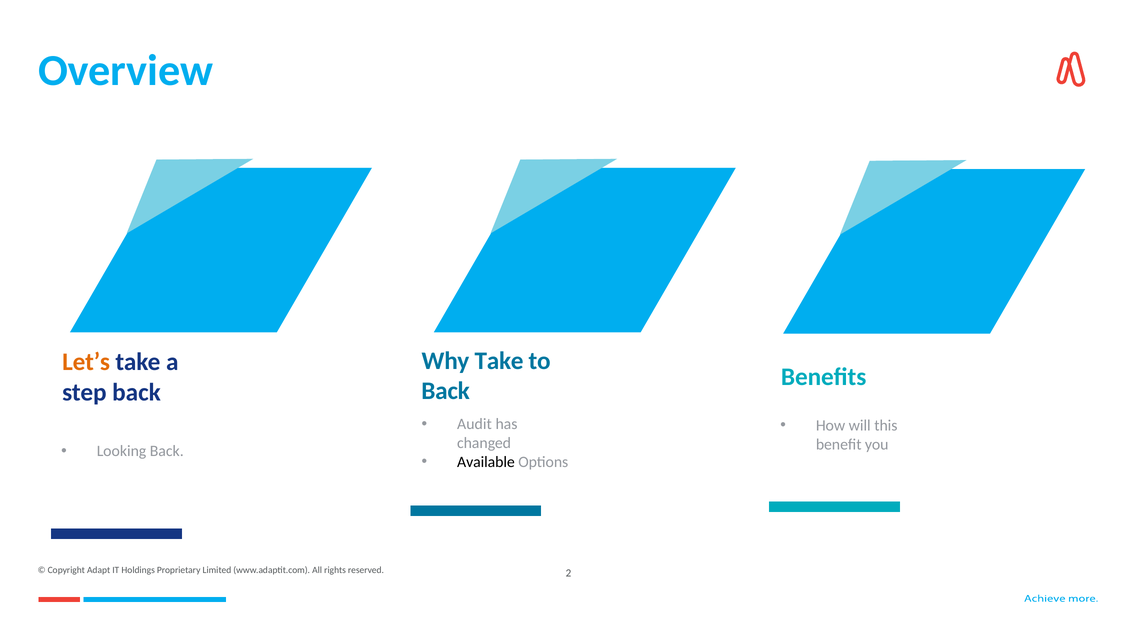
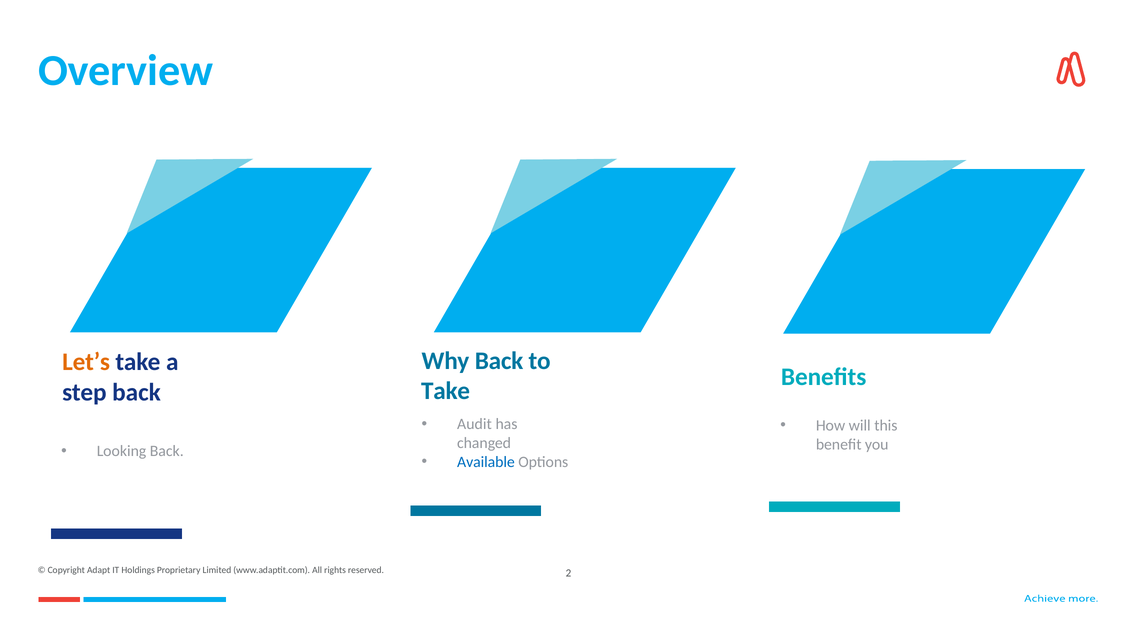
Why Take: Take -> Back
Back at (446, 391): Back -> Take
Available colour: black -> blue
